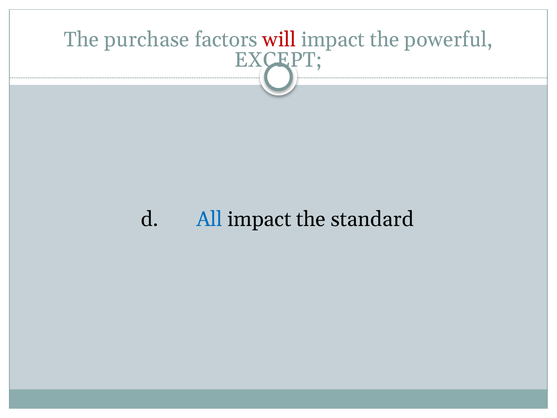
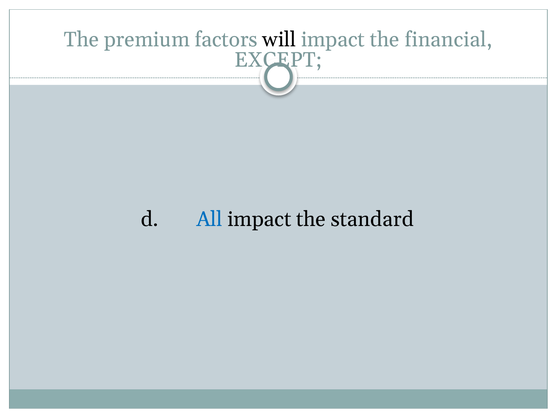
purchase: purchase -> premium
will colour: red -> black
powerful: powerful -> financial
